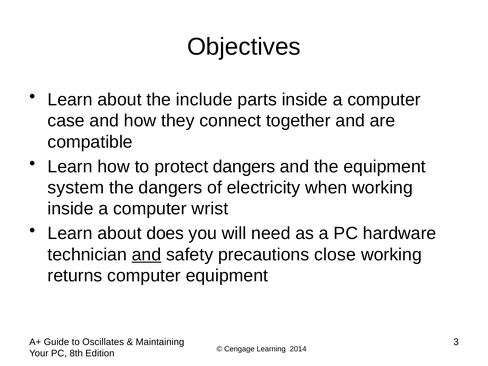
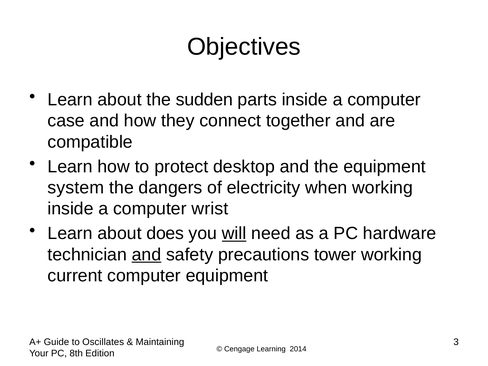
include: include -> sudden
protect dangers: dangers -> desktop
will underline: none -> present
close: close -> tower
returns: returns -> current
